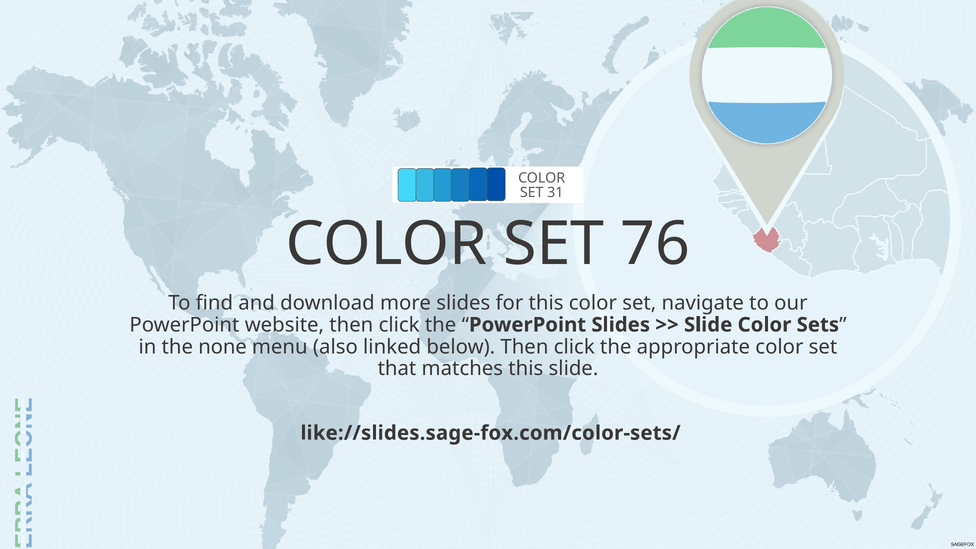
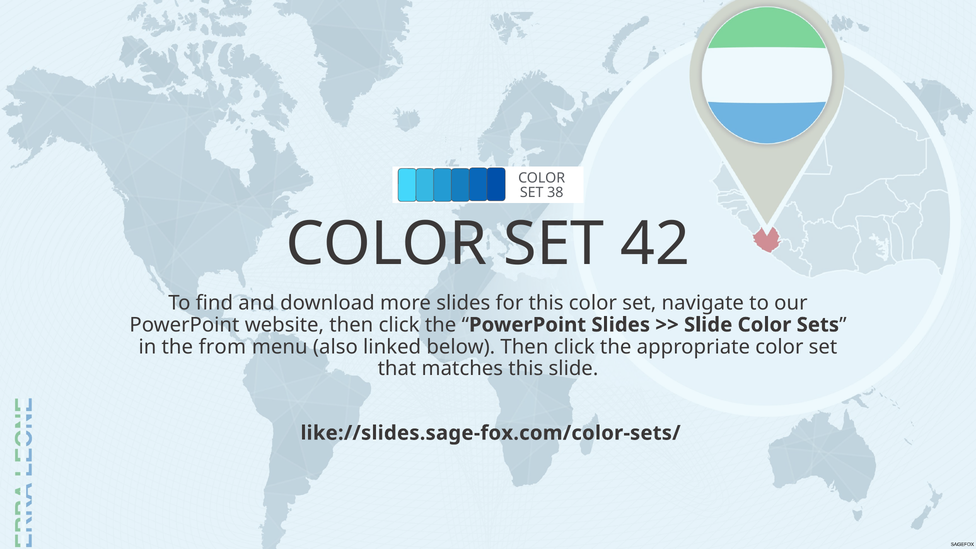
31: 31 -> 38
76: 76 -> 42
none: none -> from
